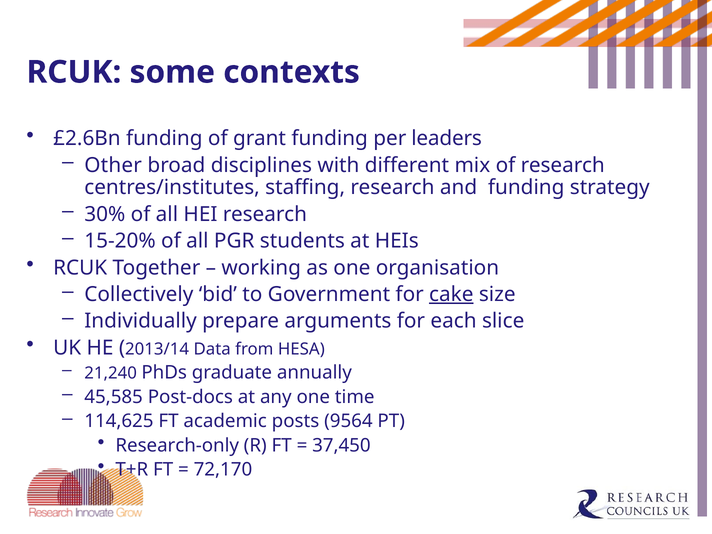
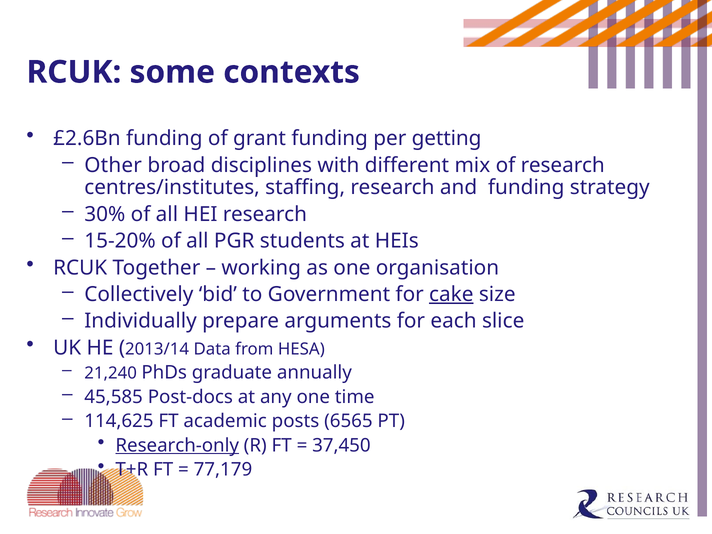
leaders: leaders -> getting
9564: 9564 -> 6565
Research-only underline: none -> present
72,170: 72,170 -> 77,179
